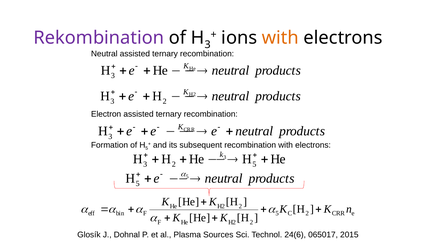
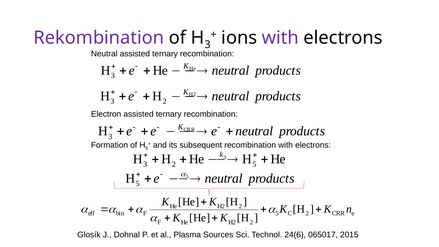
with at (280, 38) colour: orange -> purple
